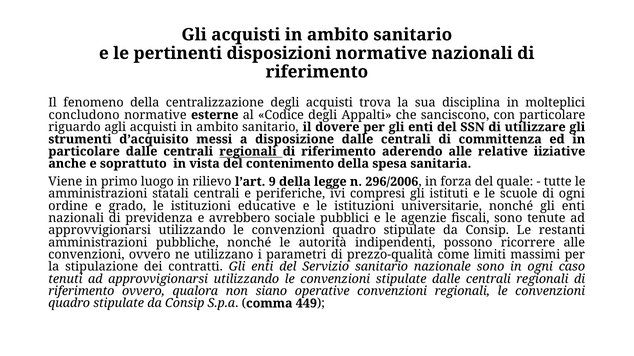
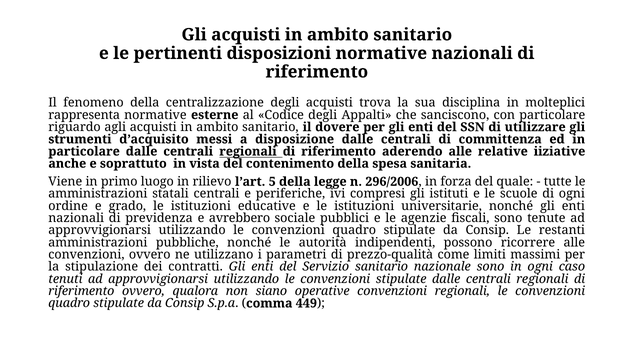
concludono: concludono -> rappresenta
9: 9 -> 5
